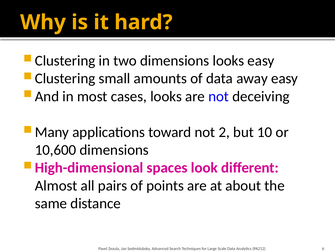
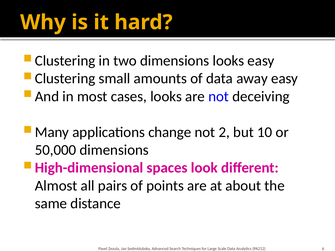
toward: toward -> change
10,600: 10,600 -> 50,000
